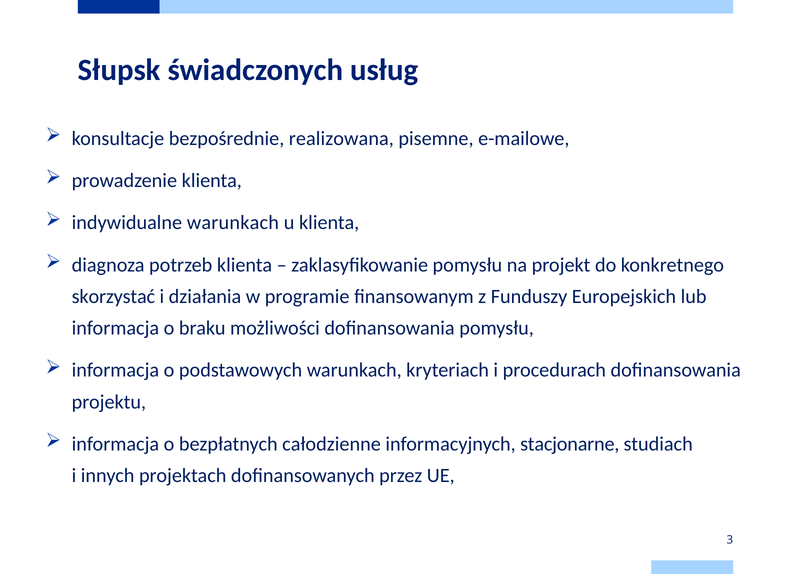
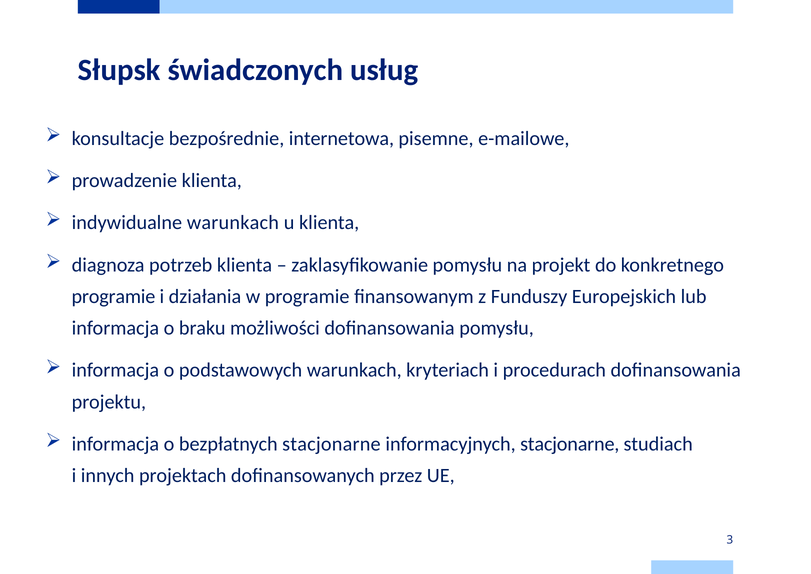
realizowana: realizowana -> internetowa
skorzystać at (113, 296): skorzystać -> programie
bezpłatnych całodzienne: całodzienne -> stacjonarne
